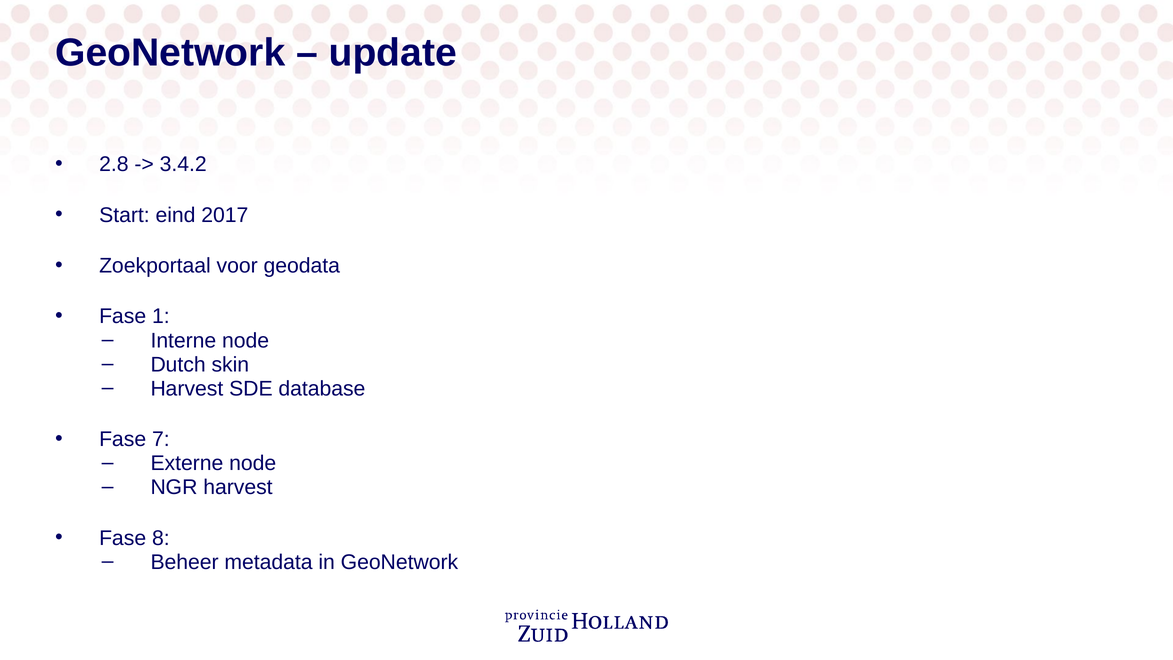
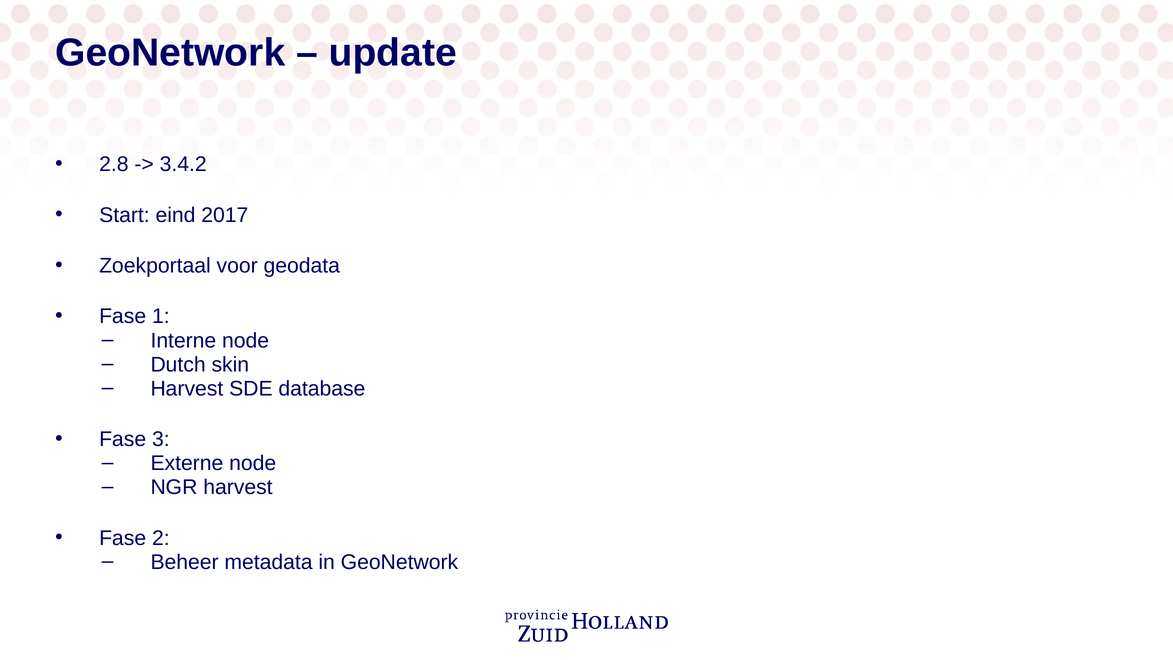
7: 7 -> 3
8: 8 -> 2
